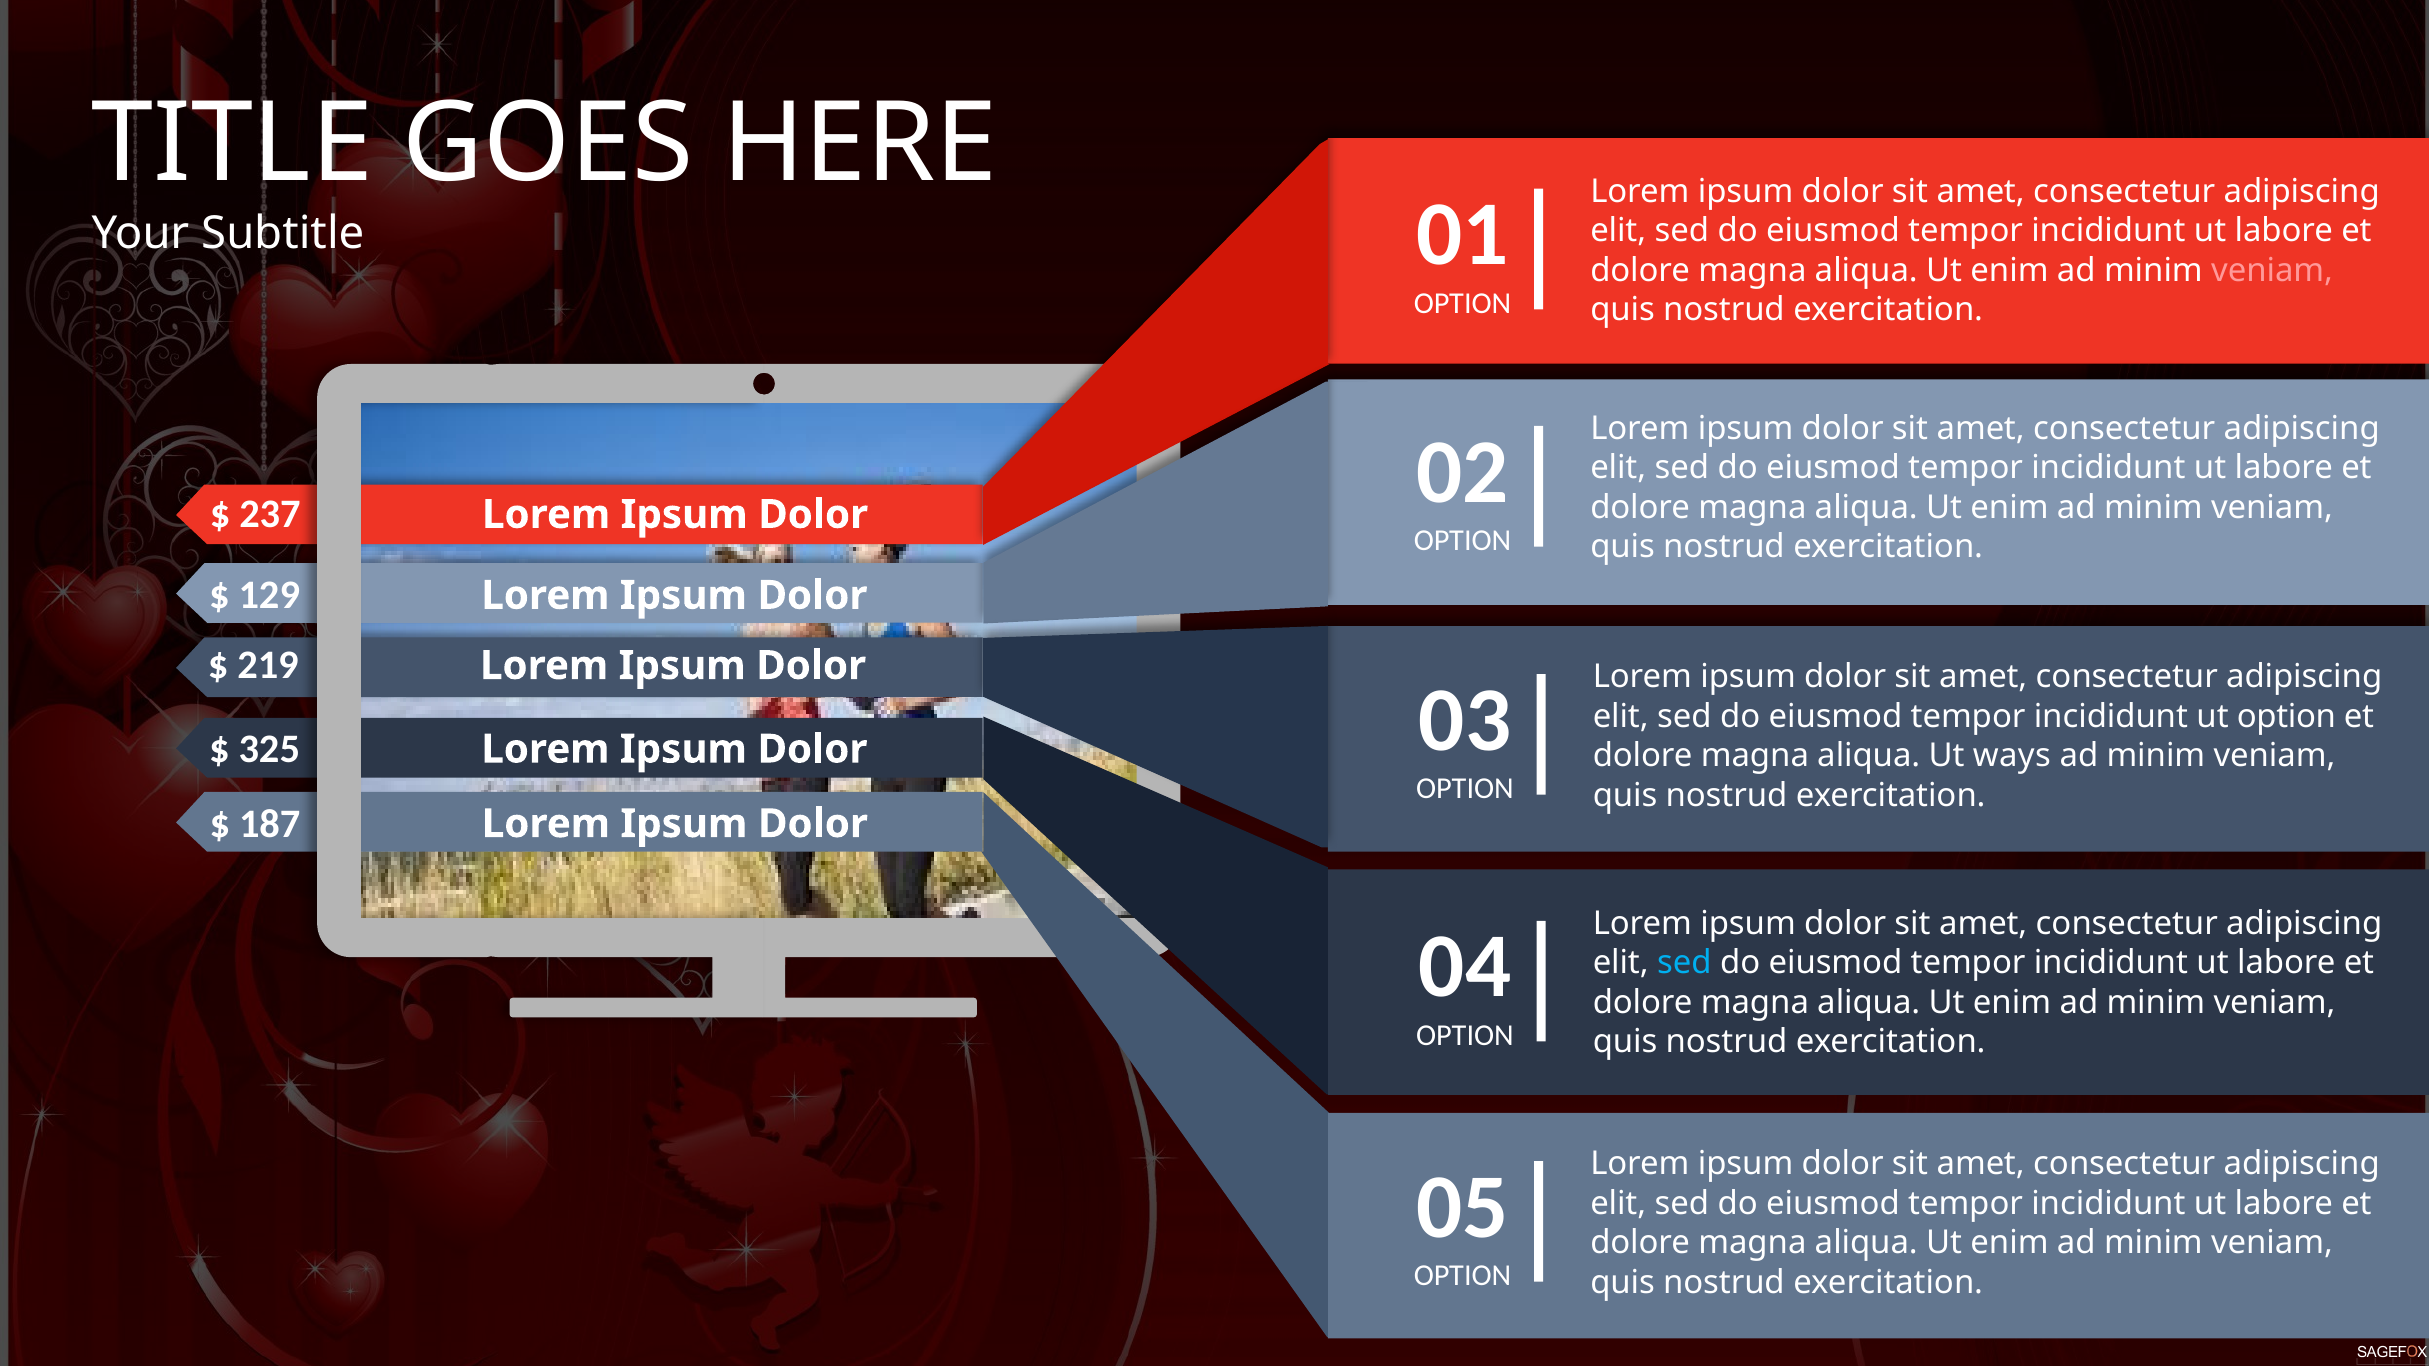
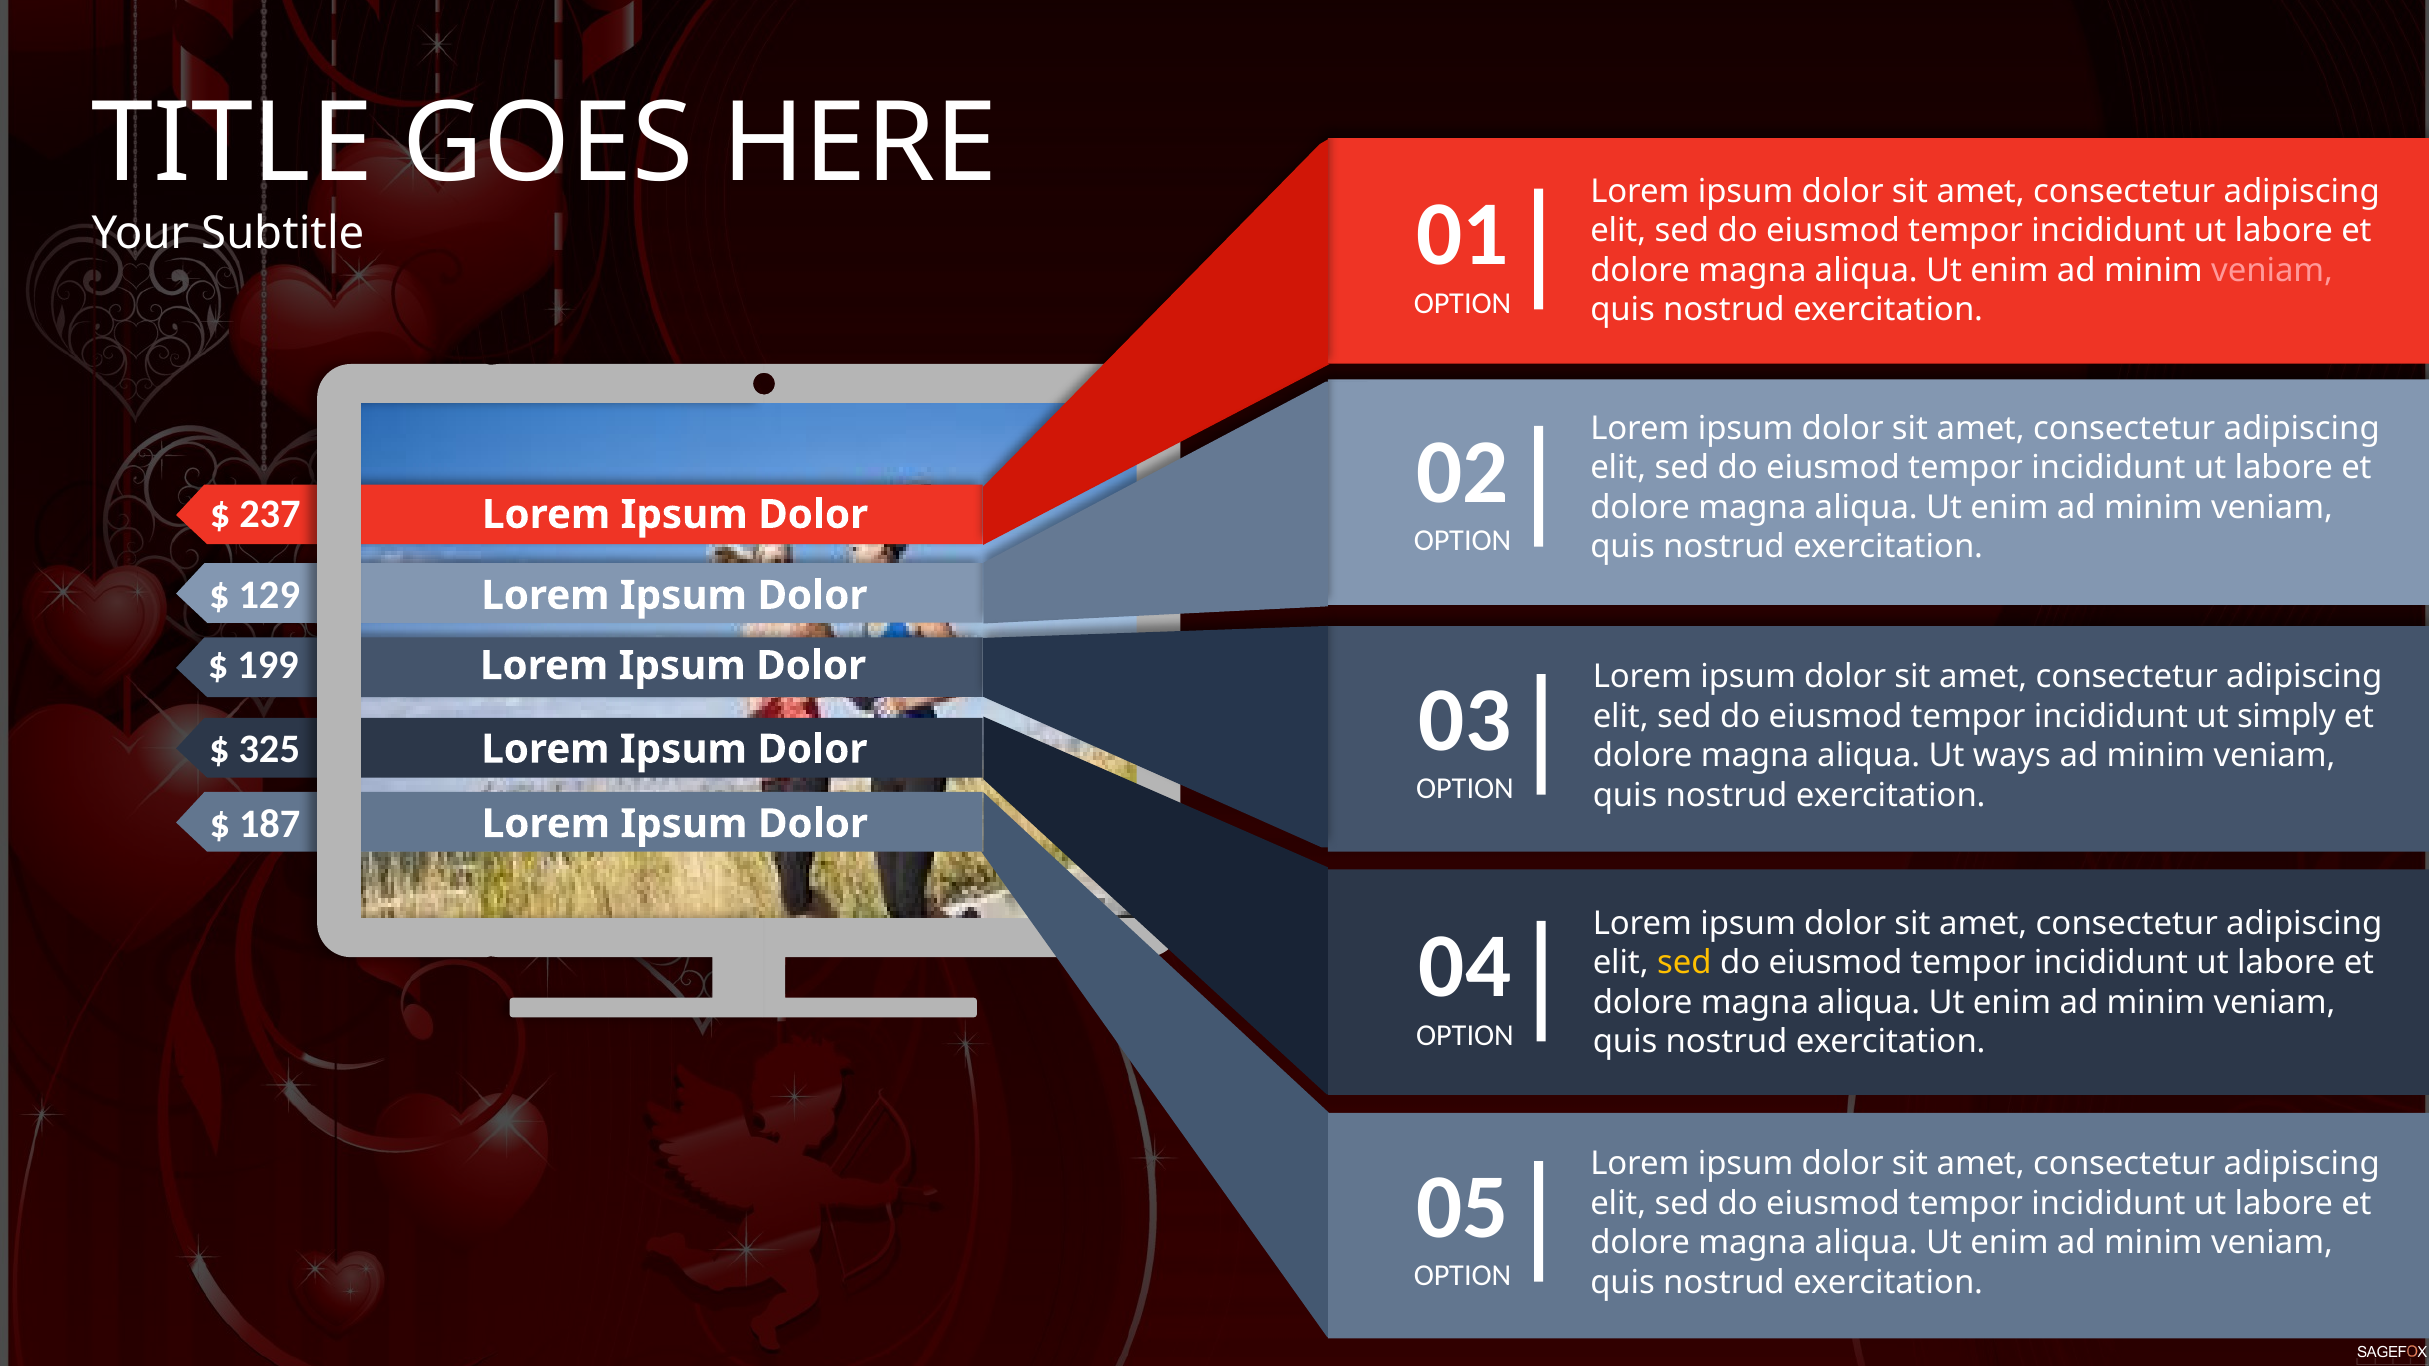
219: 219 -> 199
ut option: option -> simply
sed at (1684, 963) colour: light blue -> yellow
